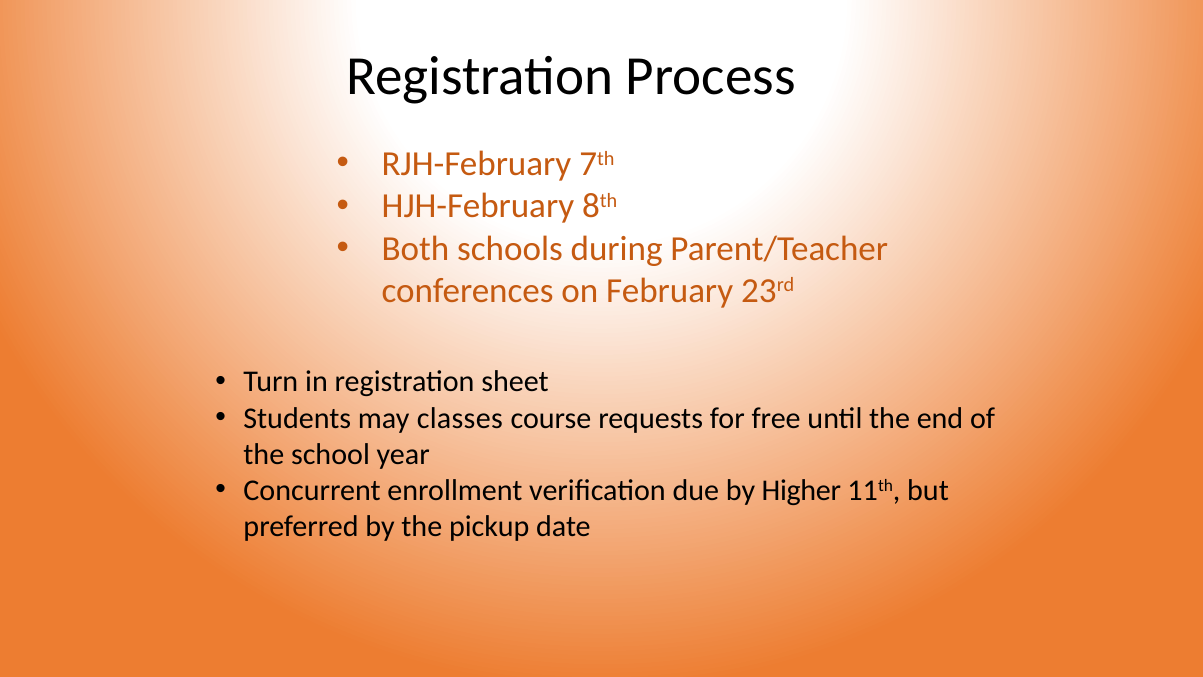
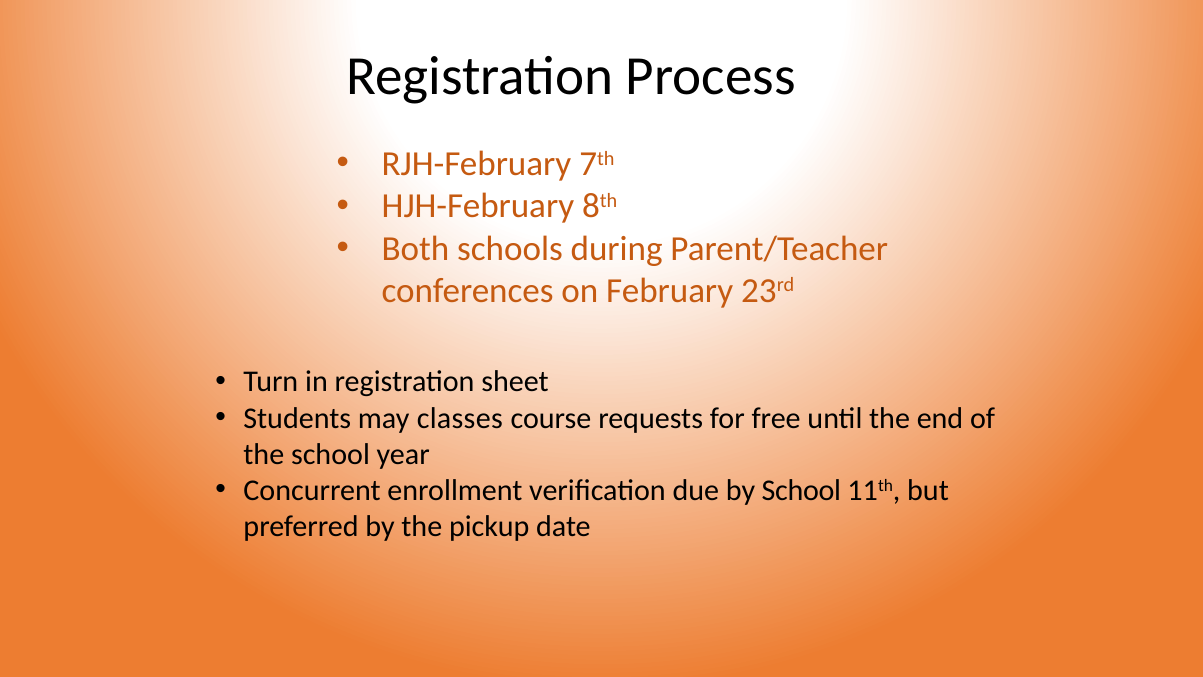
by Higher: Higher -> School
